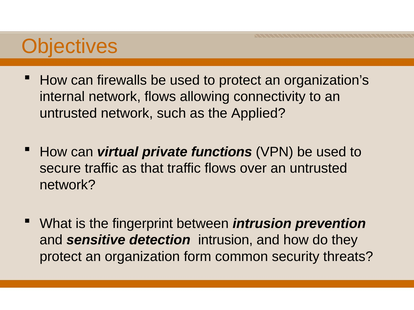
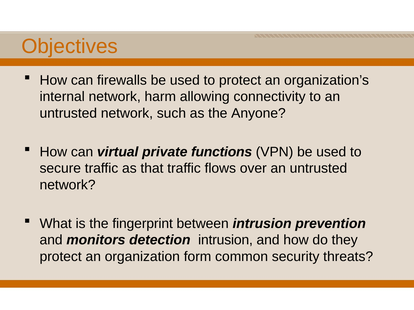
network flows: flows -> harm
Applied: Applied -> Anyone
sensitive: sensitive -> monitors
